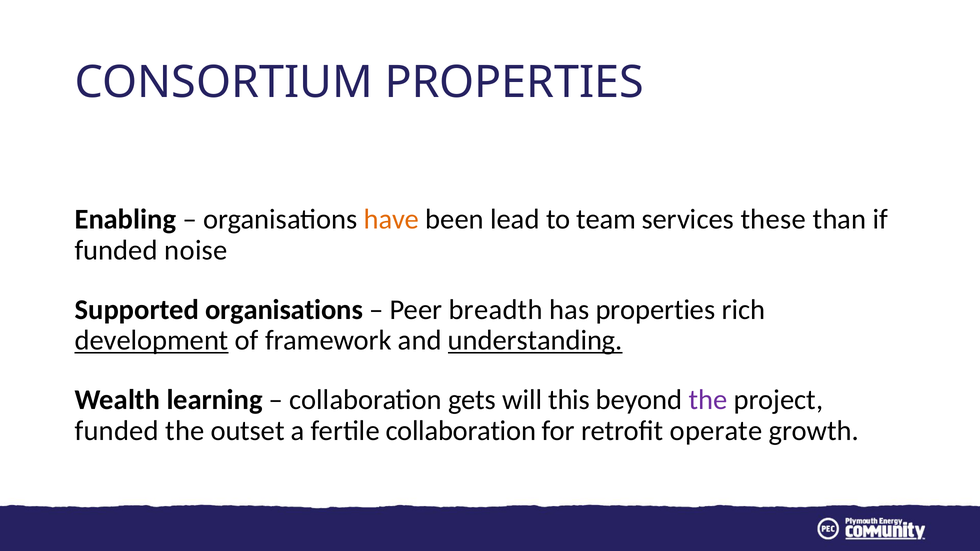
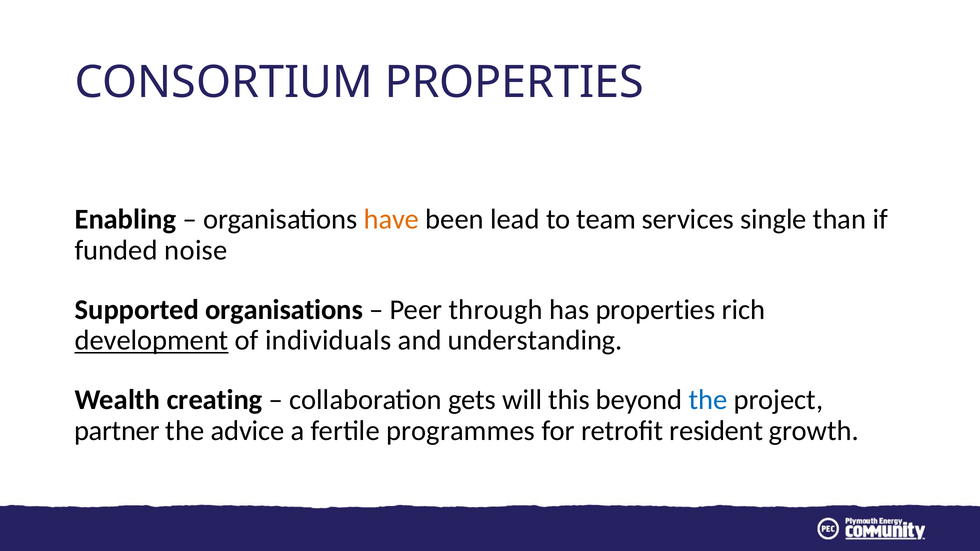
these: these -> single
breadth: breadth -> through
framework: framework -> individuals
understanding underline: present -> none
learning: learning -> creating
the at (708, 400) colour: purple -> blue
funded at (117, 431): funded -> partner
outset: outset -> advice
fertile collaboration: collaboration -> programmes
operate: operate -> resident
